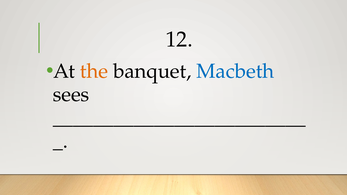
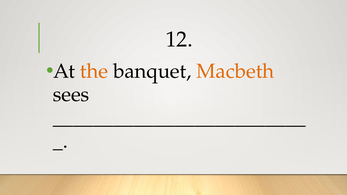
Macbeth colour: blue -> orange
